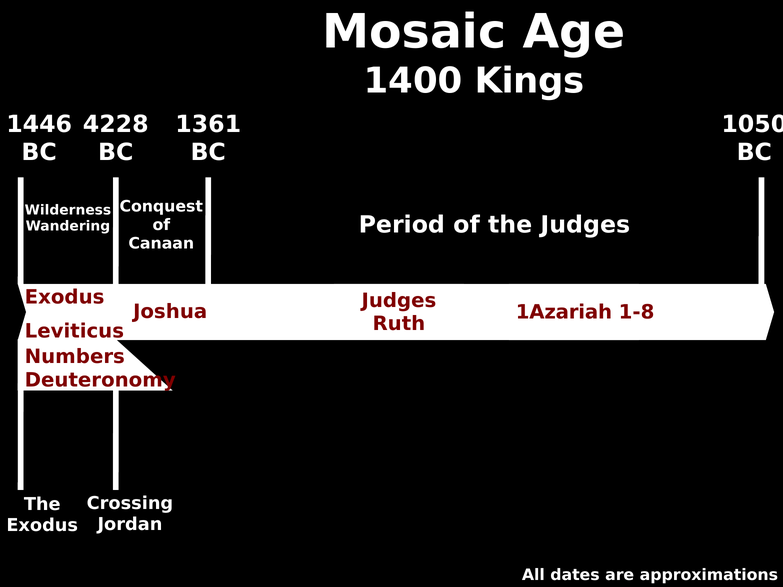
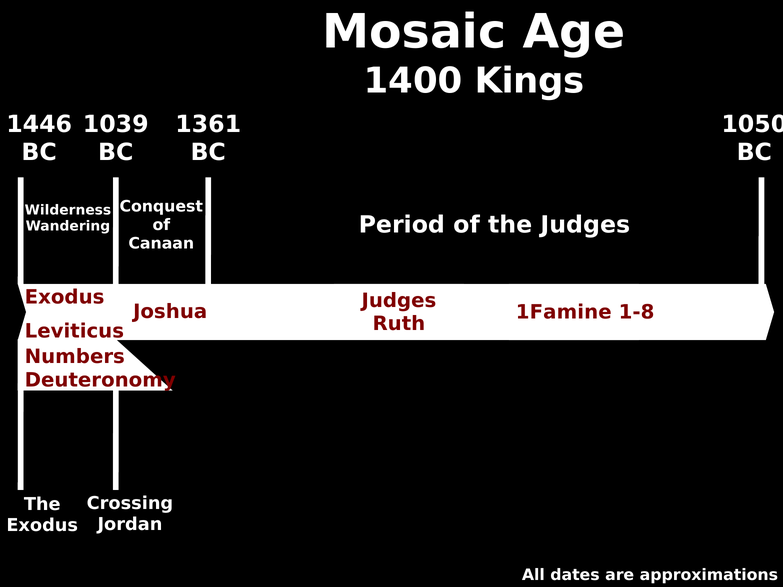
4228: 4228 -> 1039
1Azariah: 1Azariah -> 1Famine
